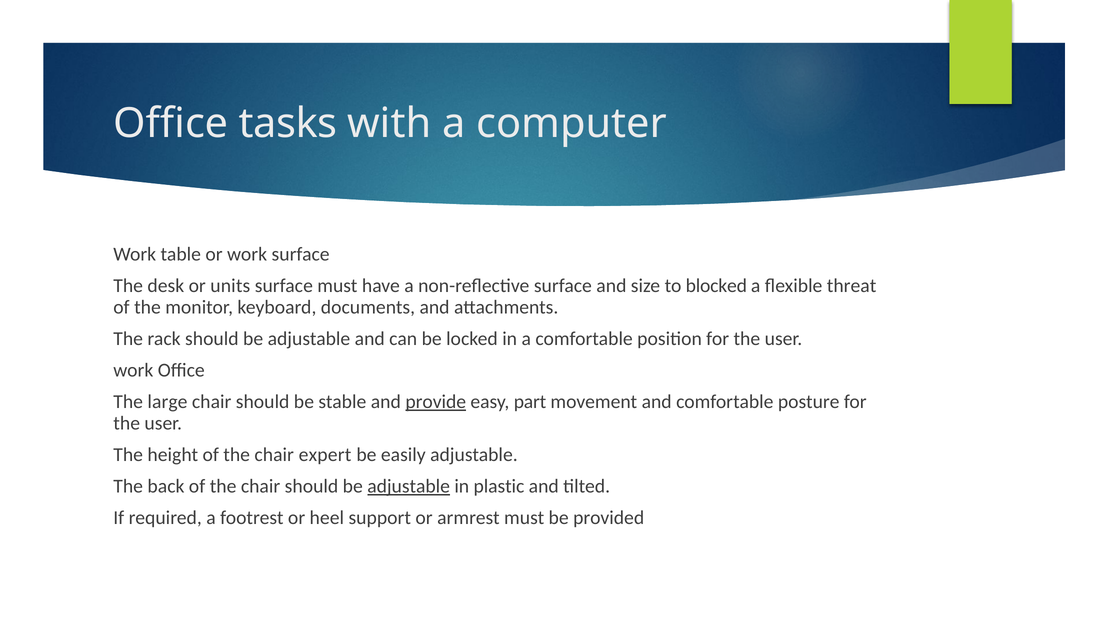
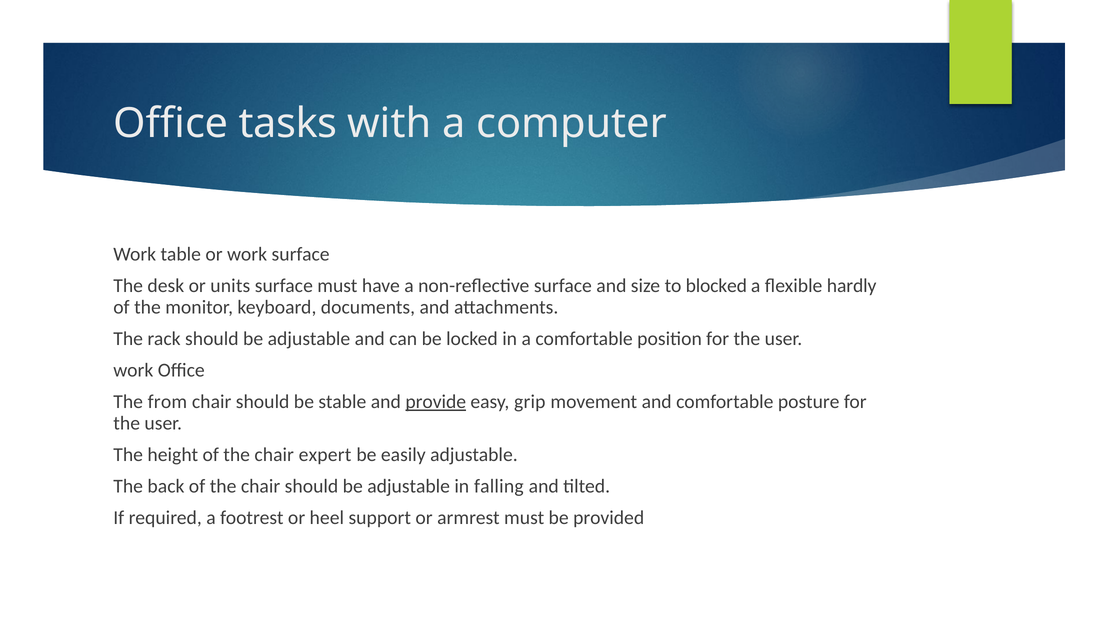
threat: threat -> hardly
large: large -> from
part: part -> grip
adjustable at (409, 486) underline: present -> none
plastic: plastic -> falling
